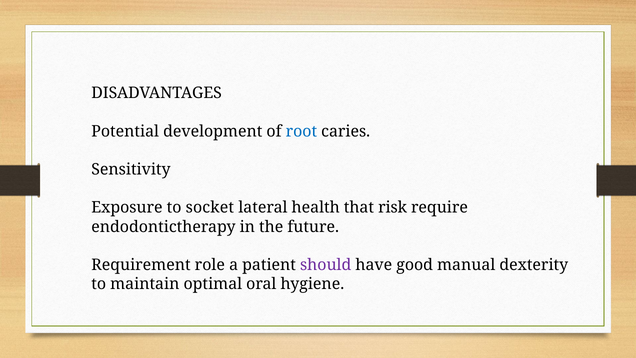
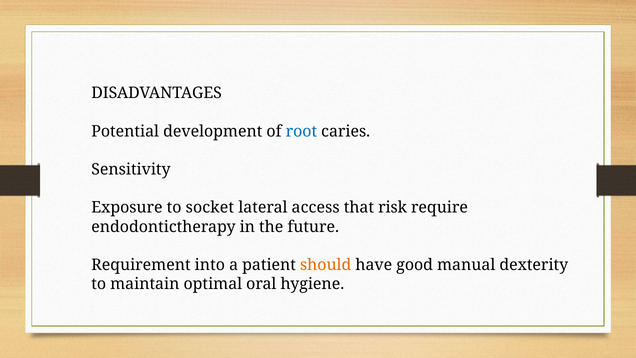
health: health -> access
role: role -> into
should colour: purple -> orange
